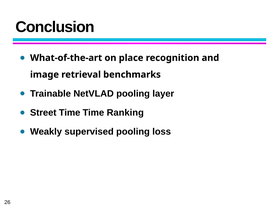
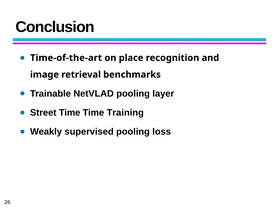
What-of-the-art: What-of-the-art -> Time-of-the-art
Ranking: Ranking -> Training
